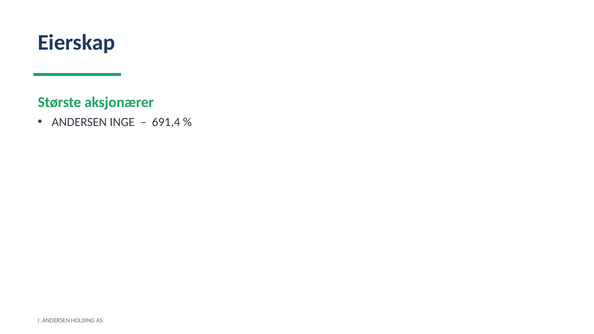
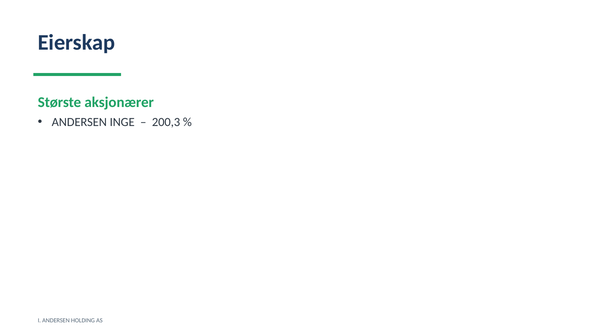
691,4: 691,4 -> 200,3
